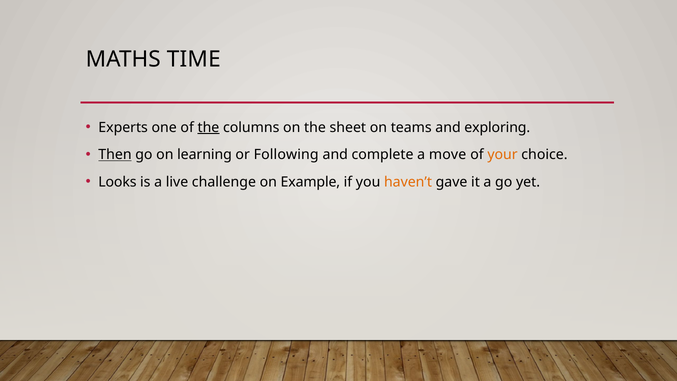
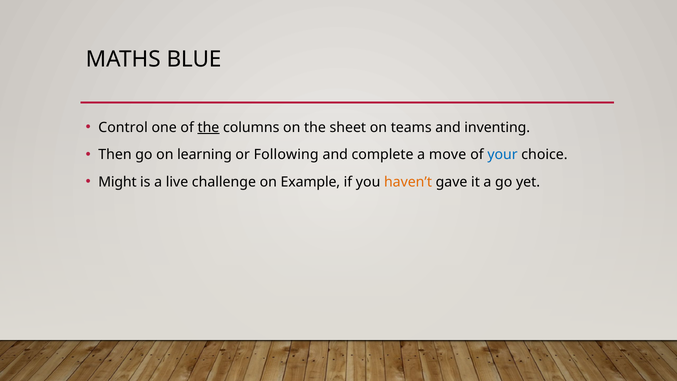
TIME: TIME -> BLUE
Experts: Experts -> Control
exploring: exploring -> inventing
Then underline: present -> none
your colour: orange -> blue
Looks: Looks -> Might
